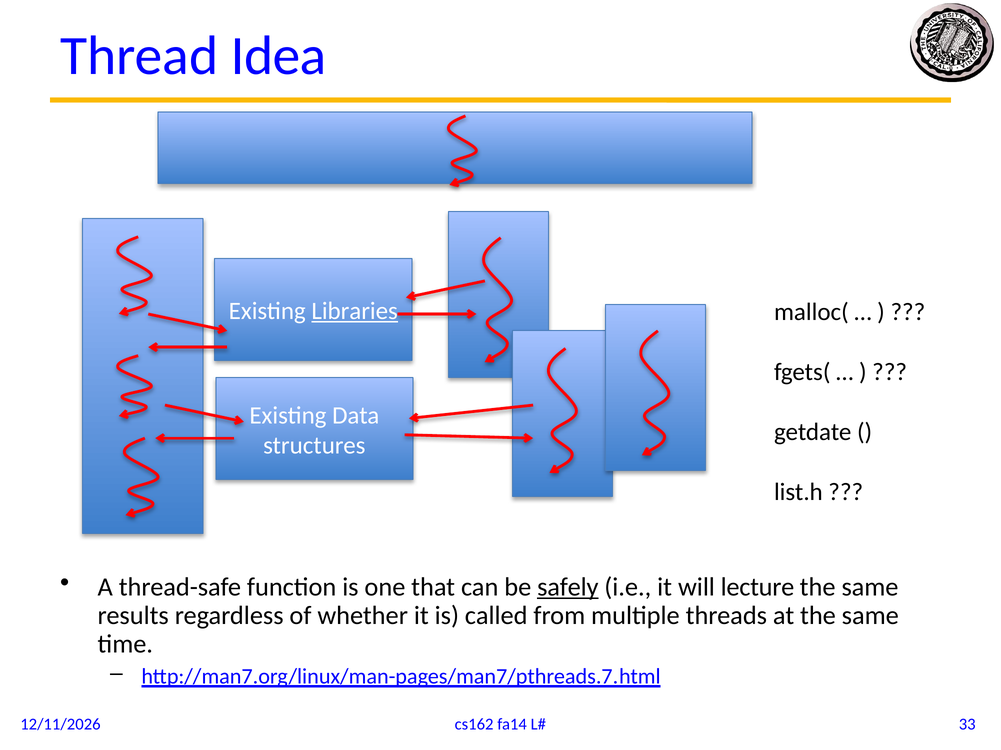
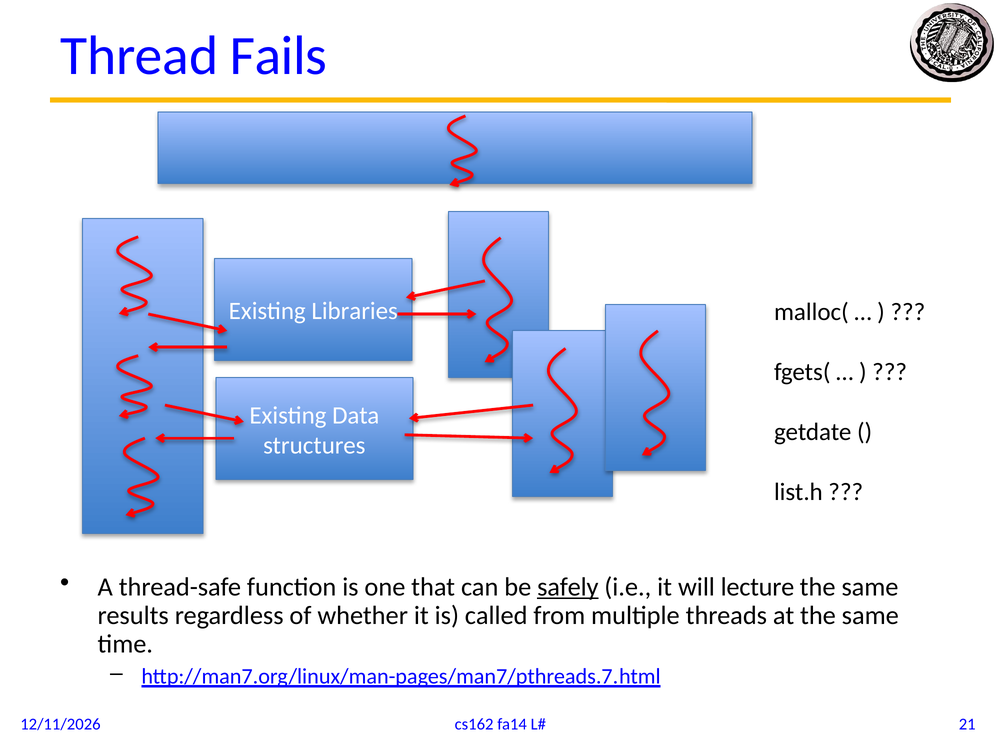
Idea: Idea -> Fails
Libraries underline: present -> none
33: 33 -> 21
